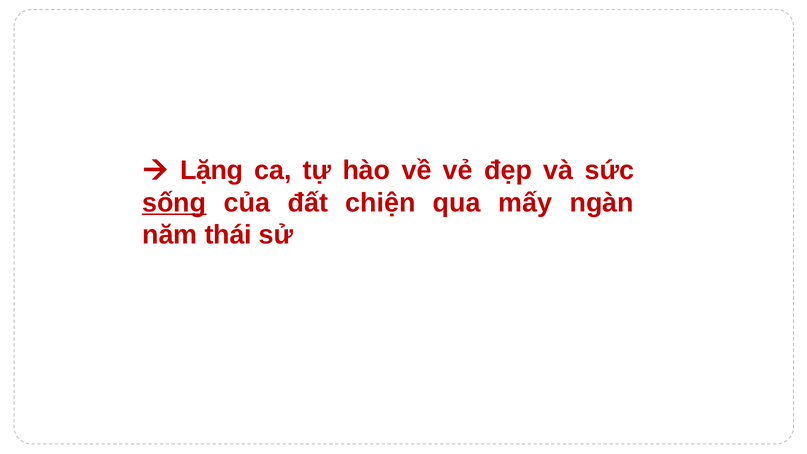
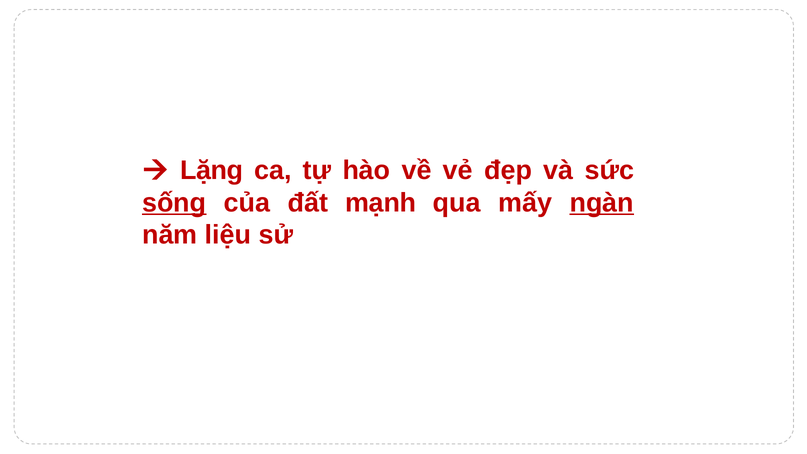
chiện: chiện -> mạnh
ngàn underline: none -> present
thái: thái -> liệu
